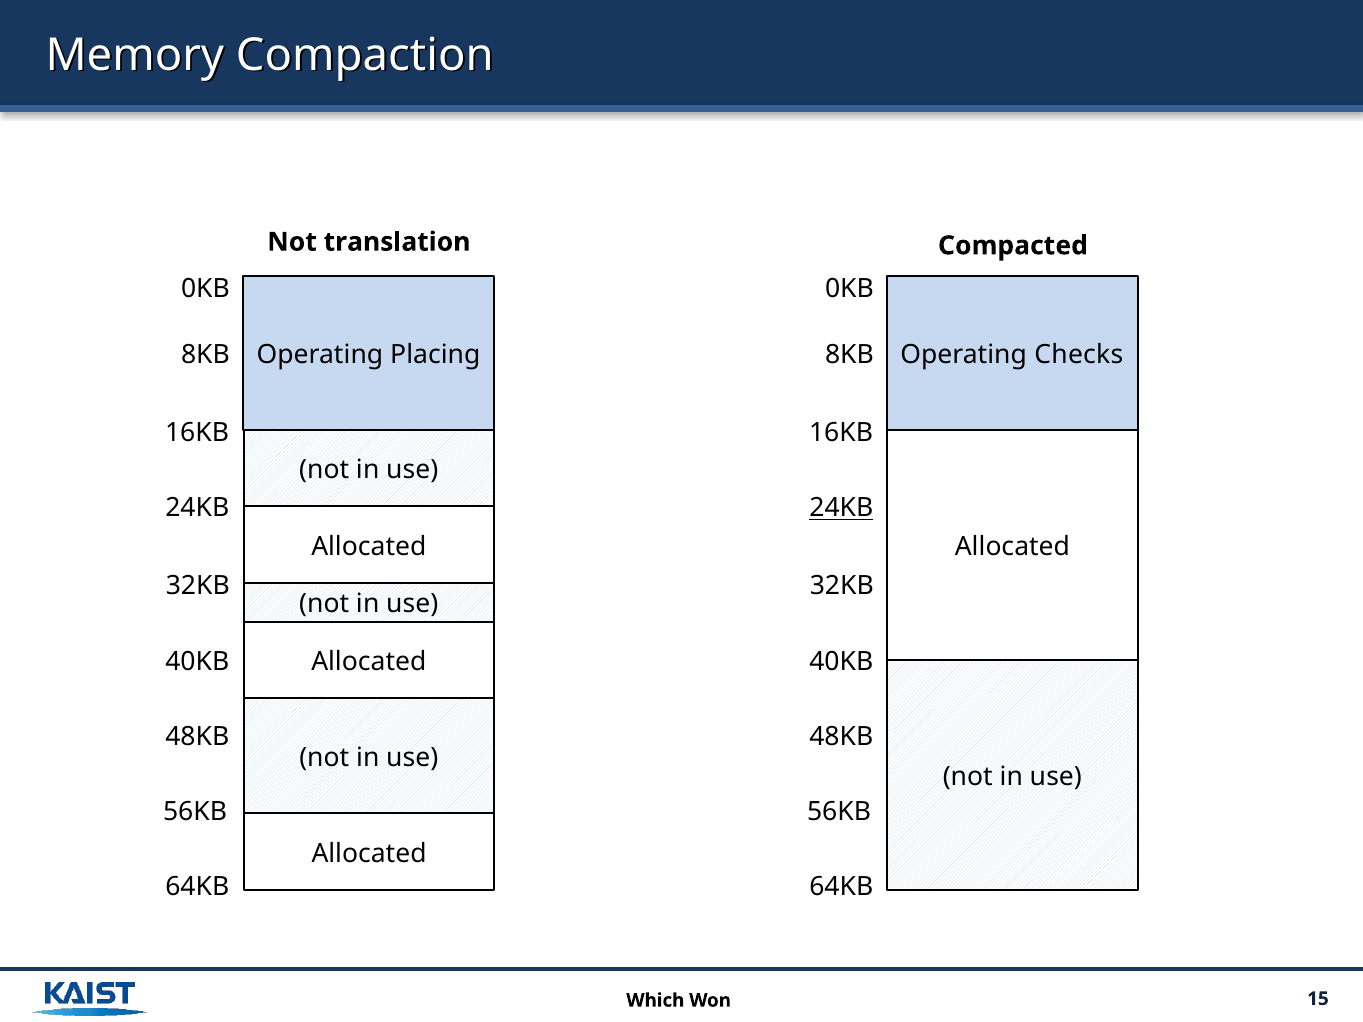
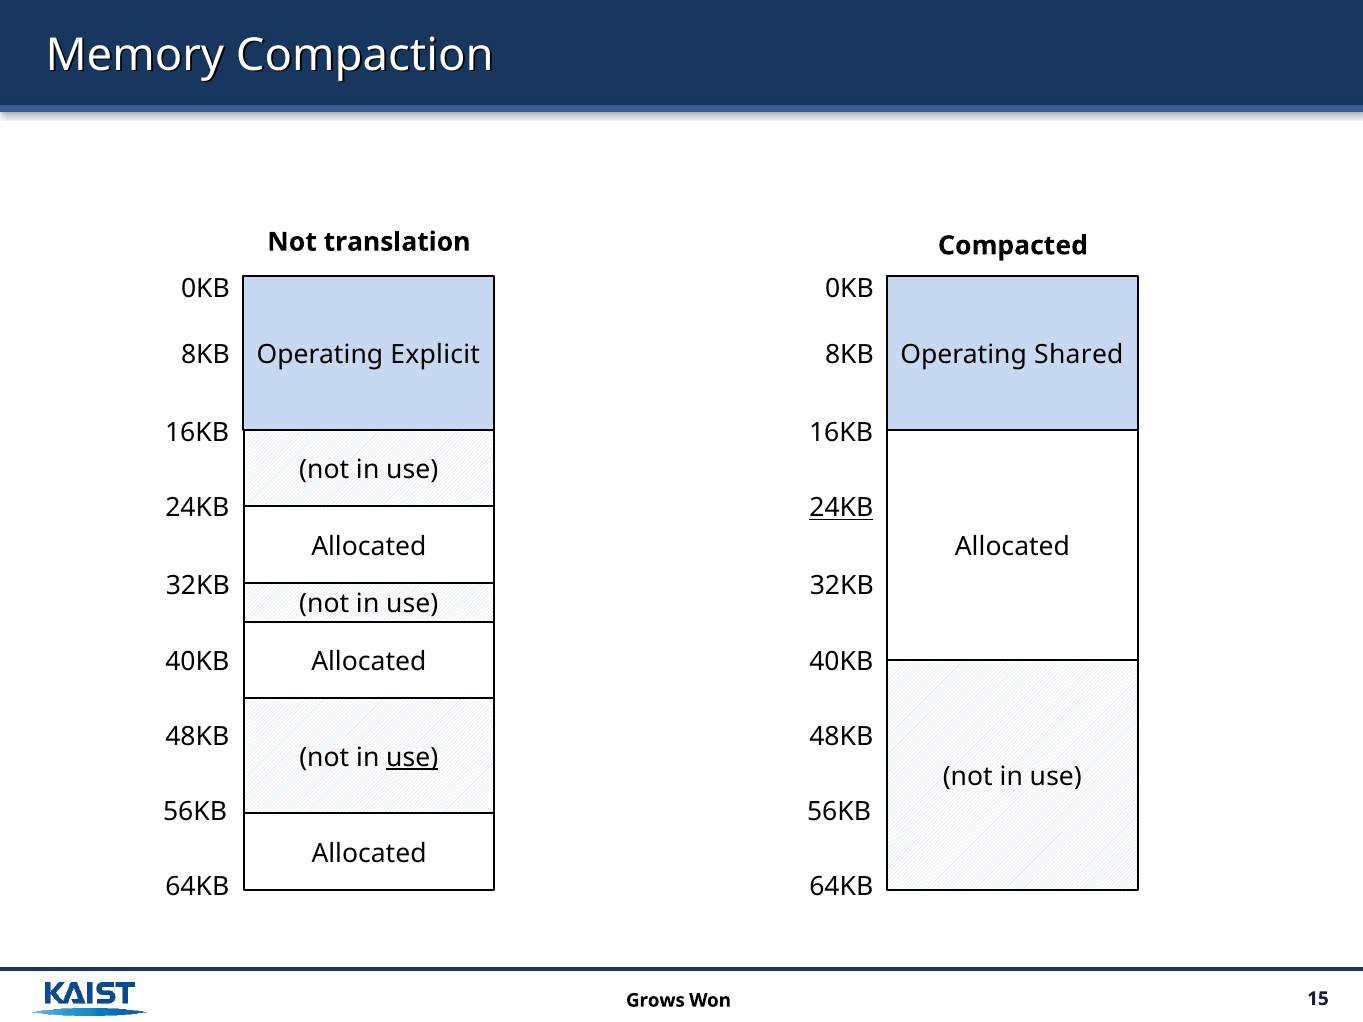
Placing: Placing -> Explicit
Checks: Checks -> Shared
use at (412, 758) underline: none -> present
Which: Which -> Grows
